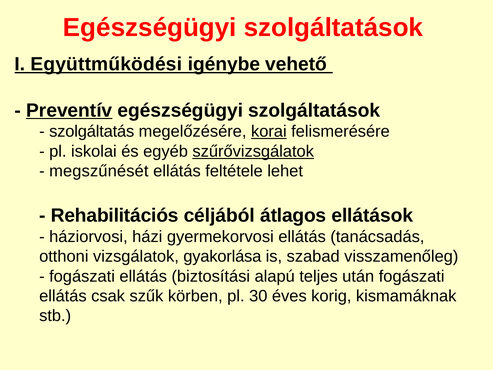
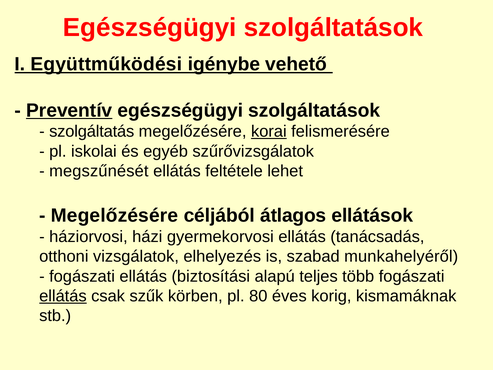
szűrővizsgálatok underline: present -> none
Rehabilitációs at (115, 215): Rehabilitációs -> Megelőzésére
gyakorlása: gyakorlása -> elhelyezés
visszamenőleg: visszamenőleg -> munkahelyéről
után: után -> több
ellátás at (63, 296) underline: none -> present
30: 30 -> 80
